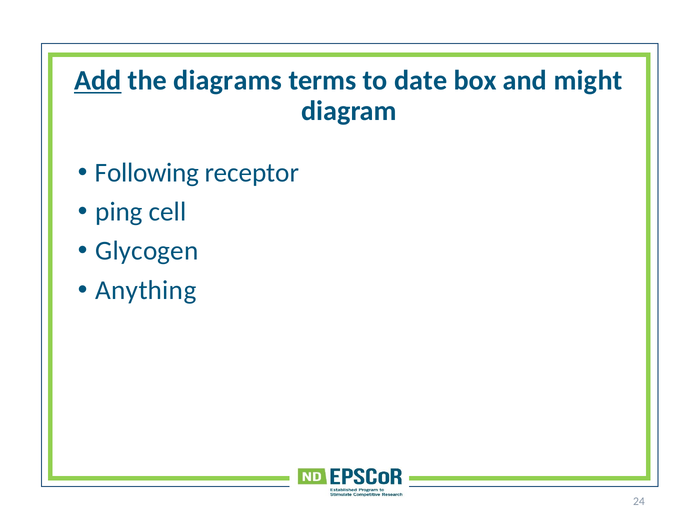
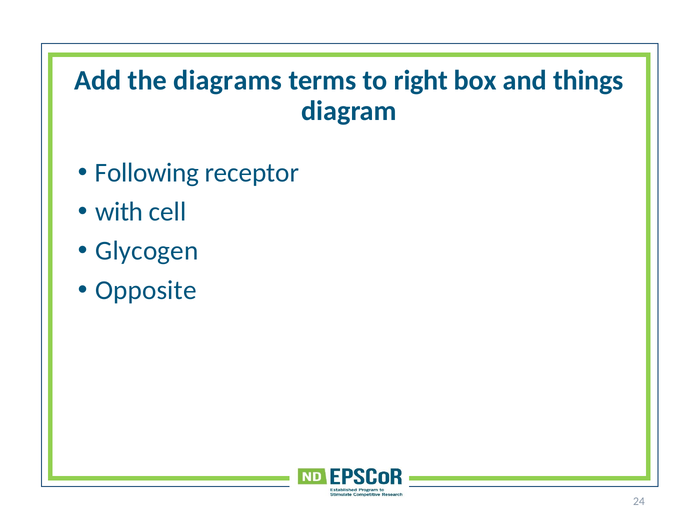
Add underline: present -> none
date: date -> right
might: might -> things
ping: ping -> with
Anything: Anything -> Opposite
